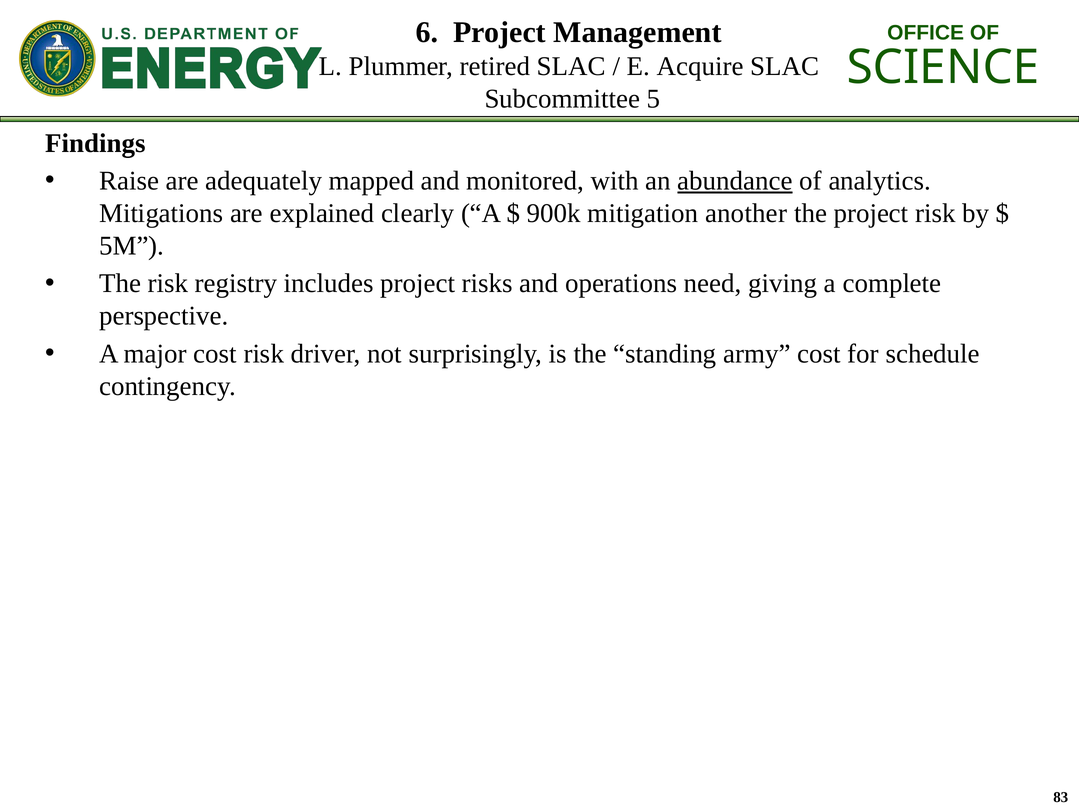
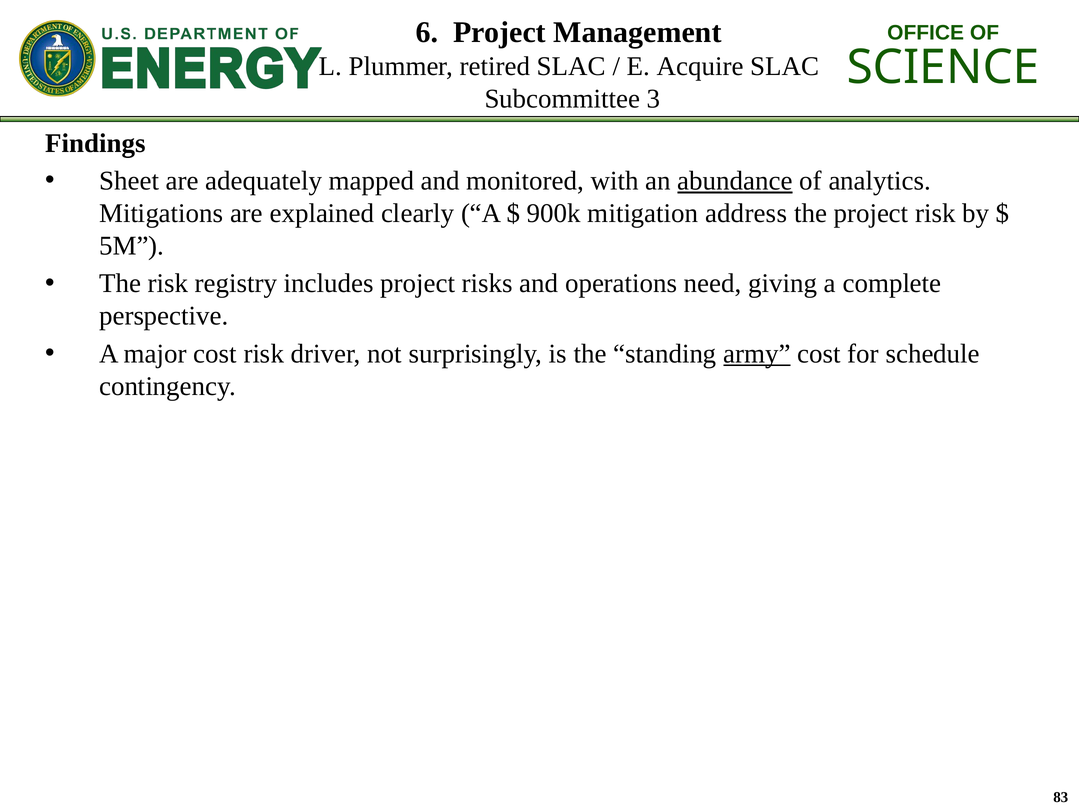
5: 5 -> 3
Raise: Raise -> Sheet
another: another -> address
army underline: none -> present
